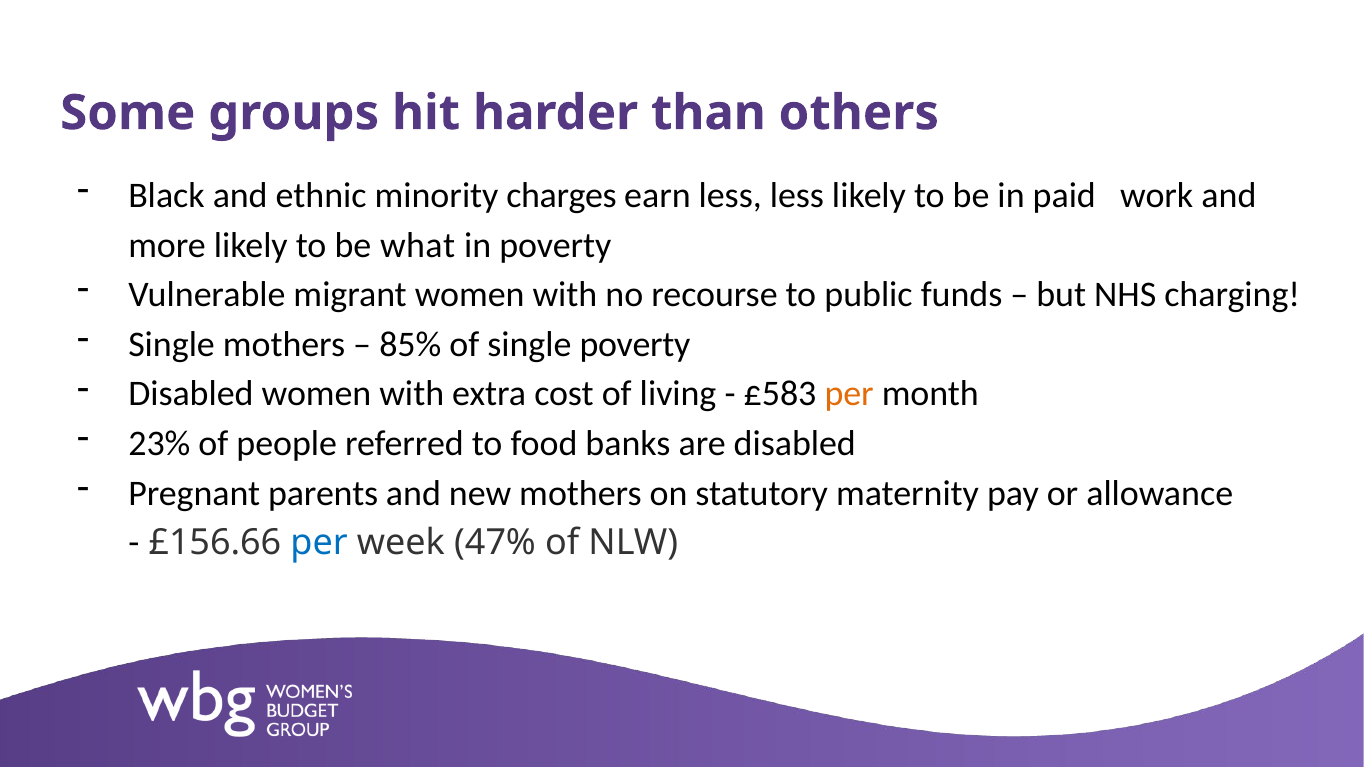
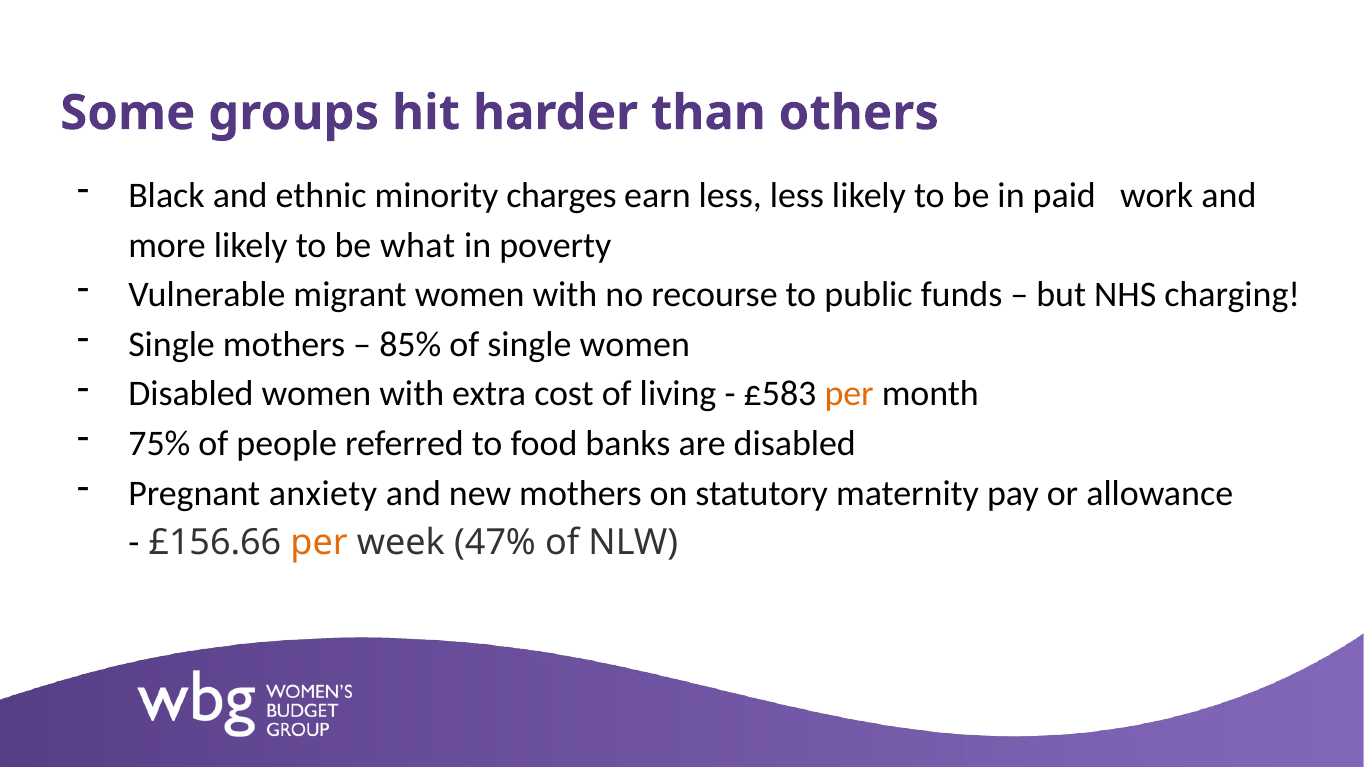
single poverty: poverty -> women
23%: 23% -> 75%
parents: parents -> anxiety
per at (319, 543) colour: blue -> orange
